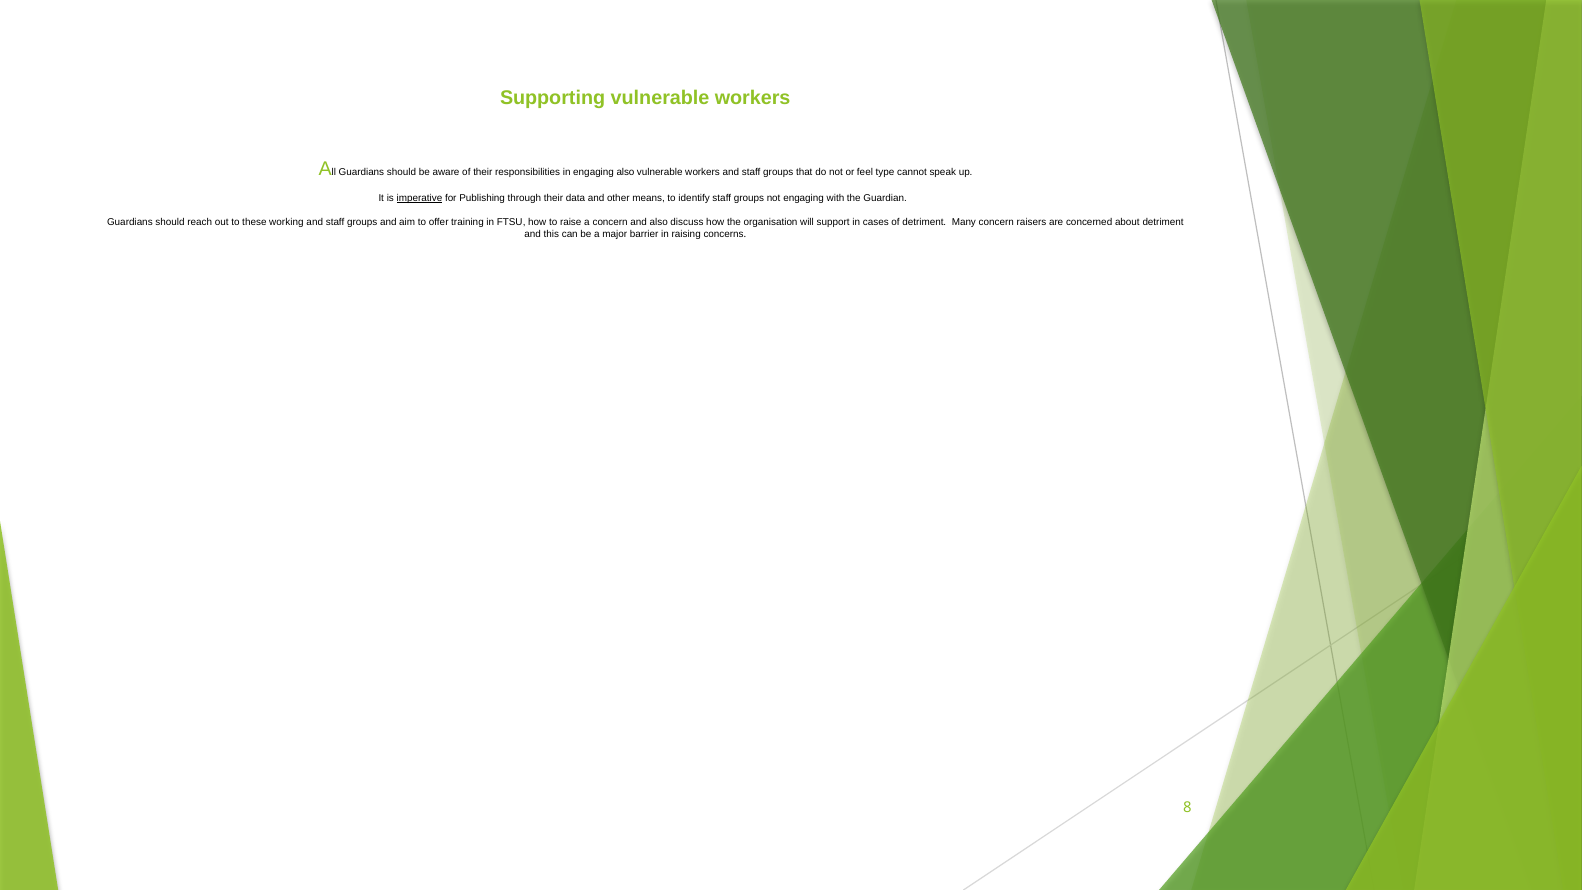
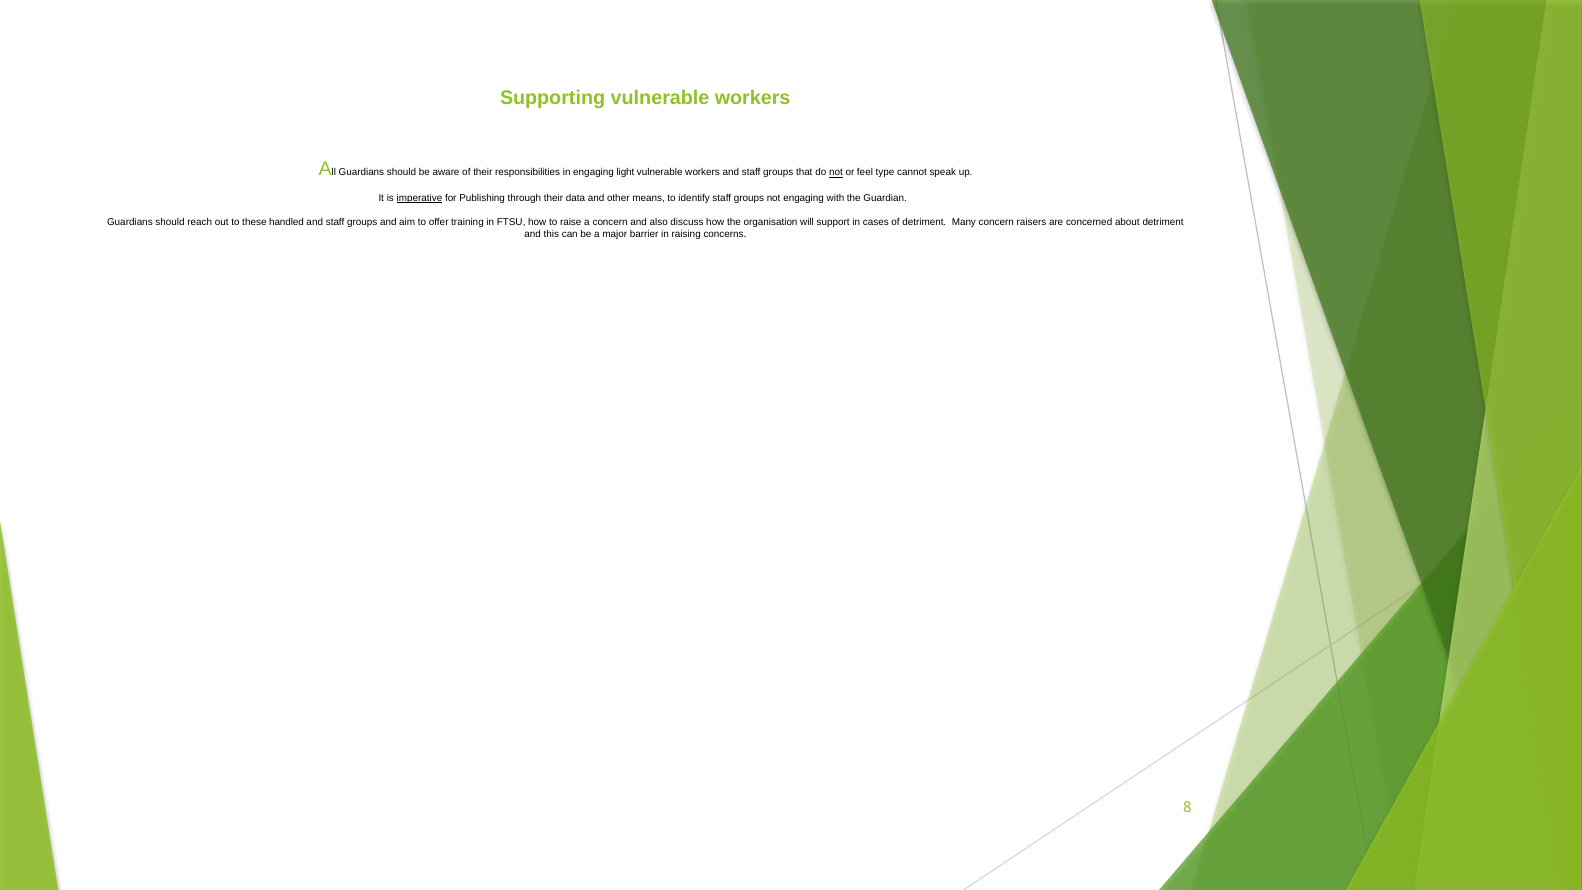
engaging also: also -> light
not at (836, 173) underline: none -> present
working: working -> handled
